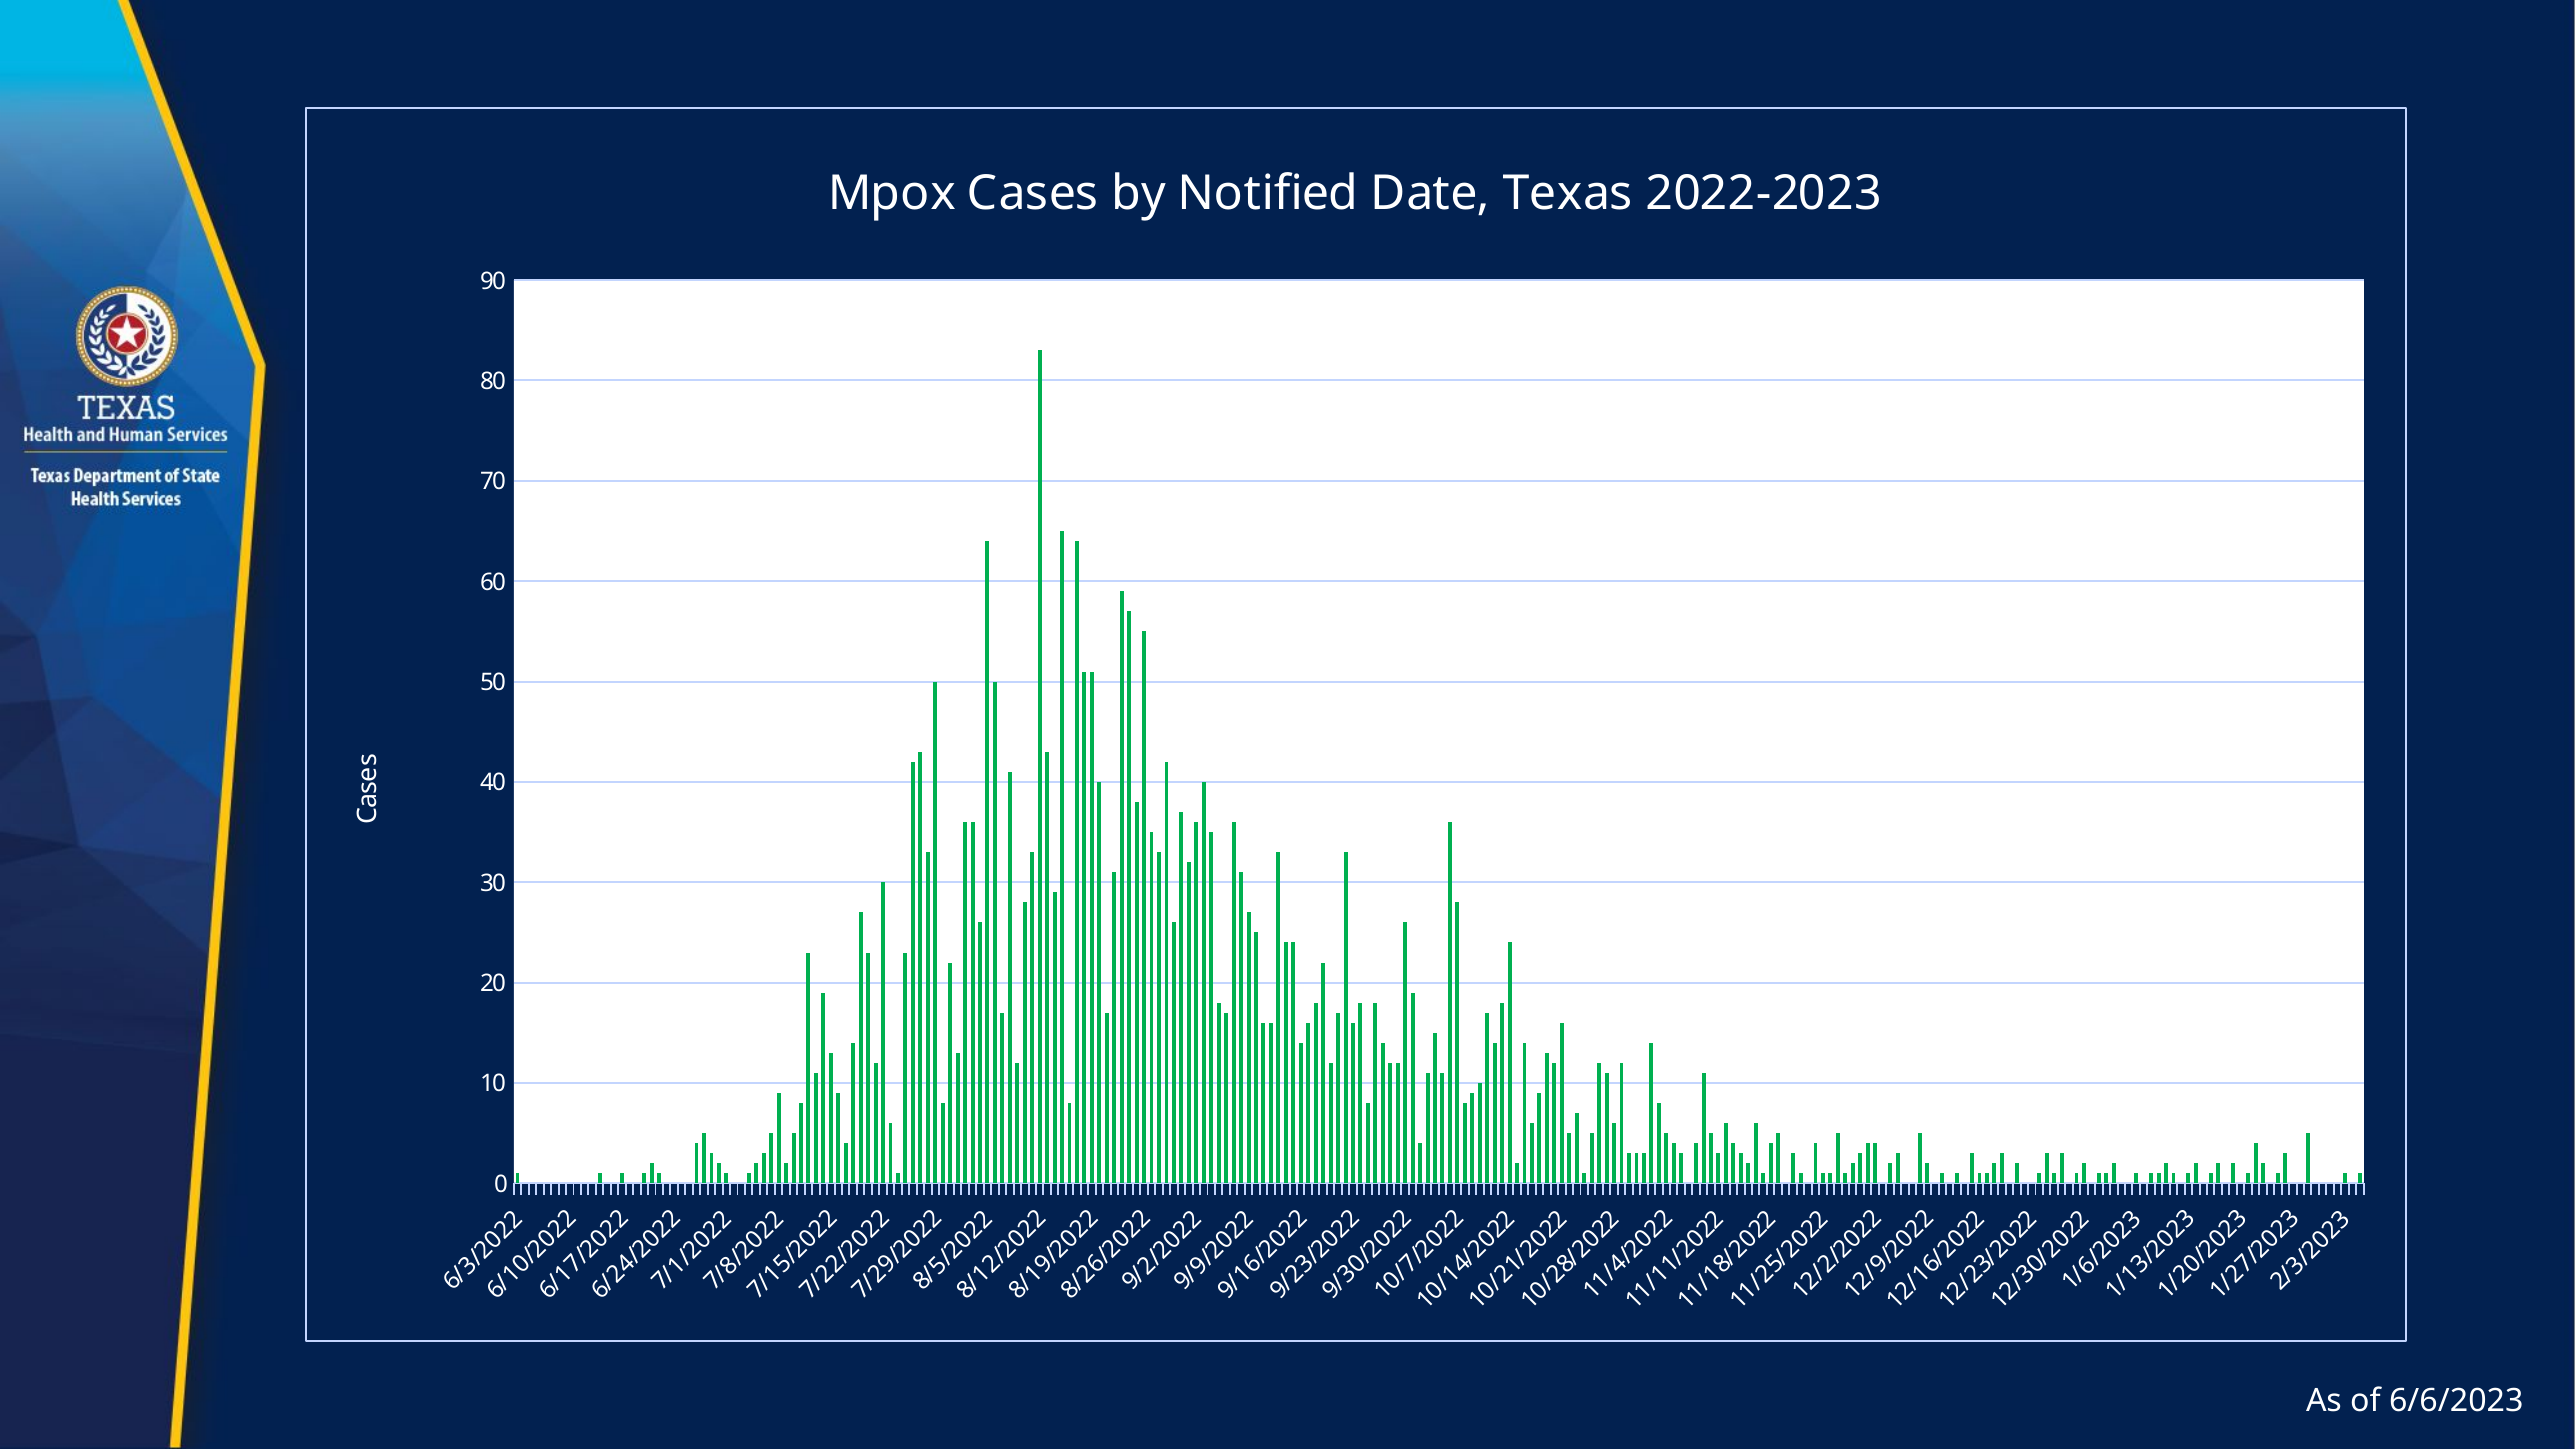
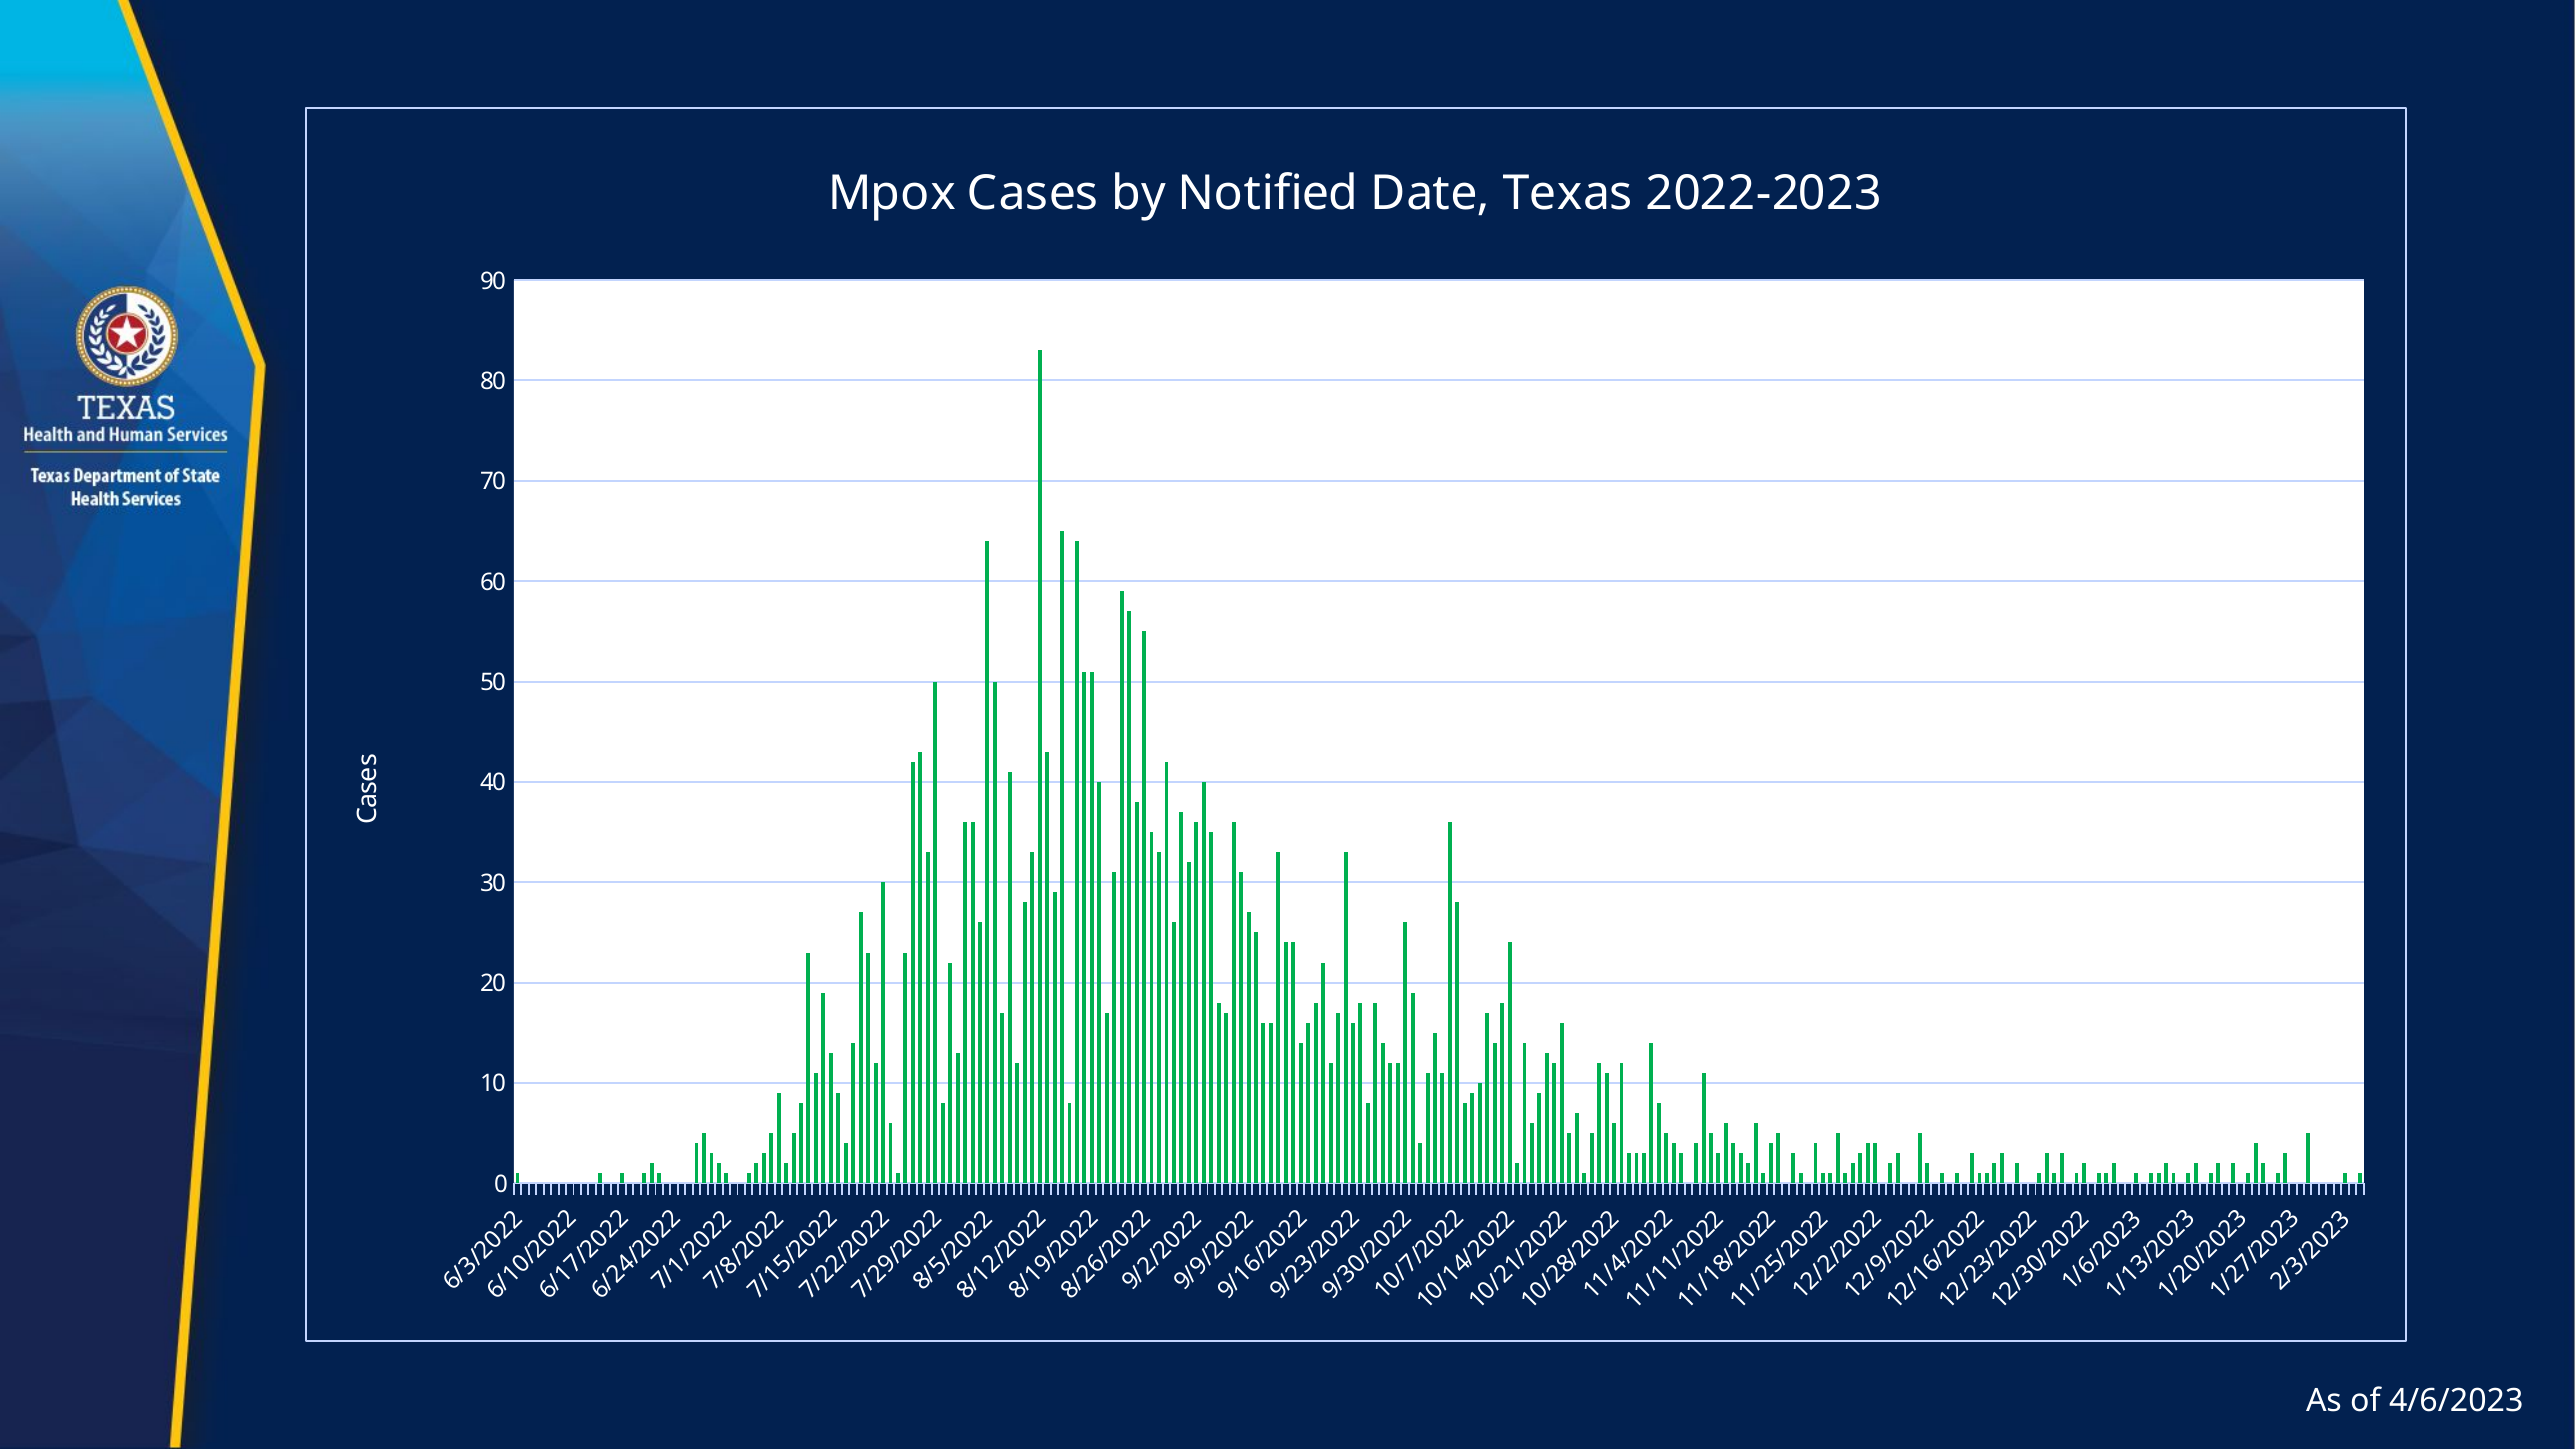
6/6/2023: 6/6/2023 -> 4/6/2023
